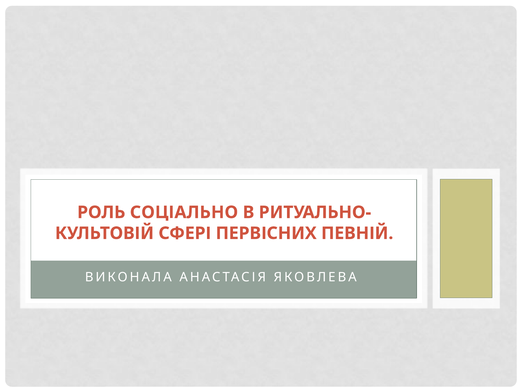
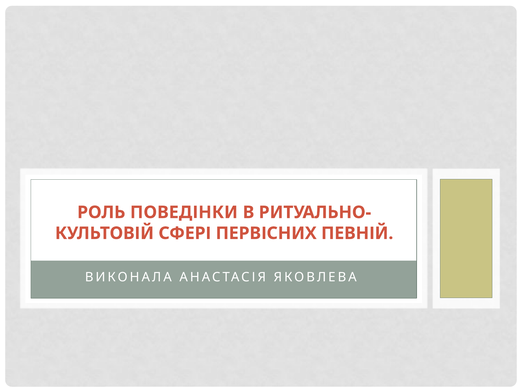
СОЦІАЛЬНО: СОЦІАЛЬНО -> ПОВЕДІНКИ
